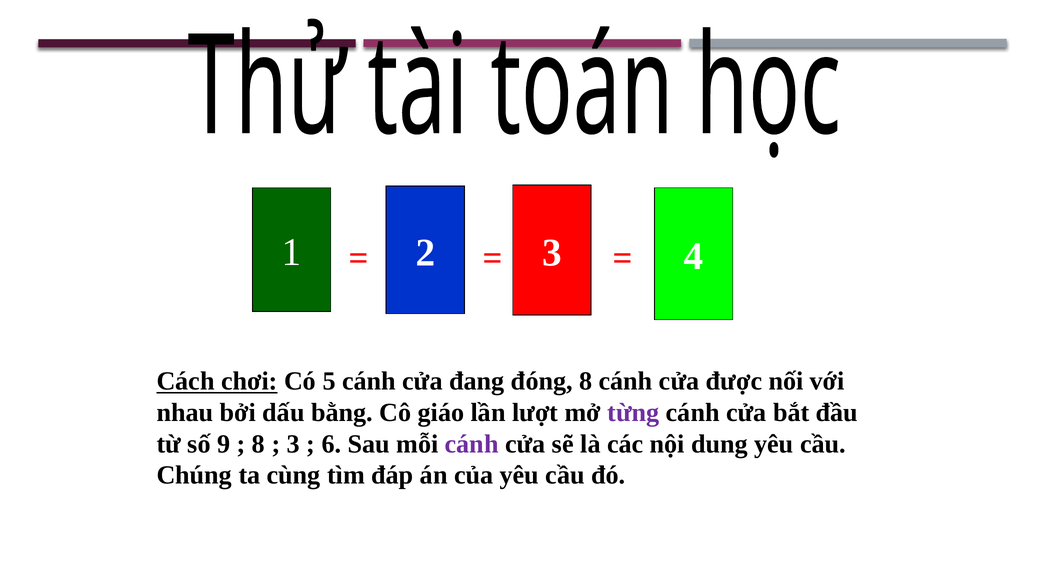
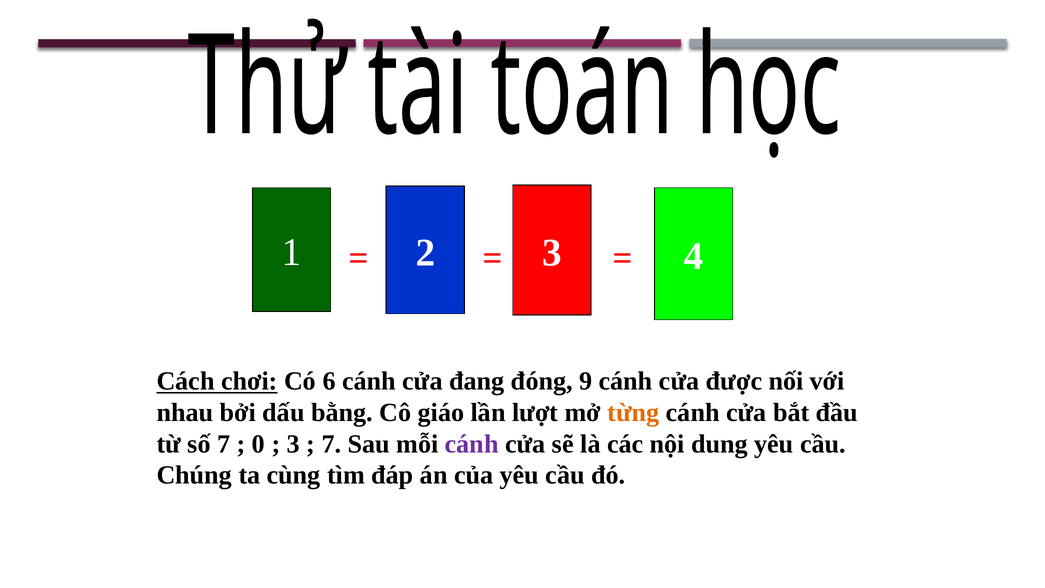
5: 5 -> 6
đóng 8: 8 -> 9
từng colour: purple -> orange
số 9: 9 -> 7
8 at (259, 444): 8 -> 0
6 at (331, 444): 6 -> 7
